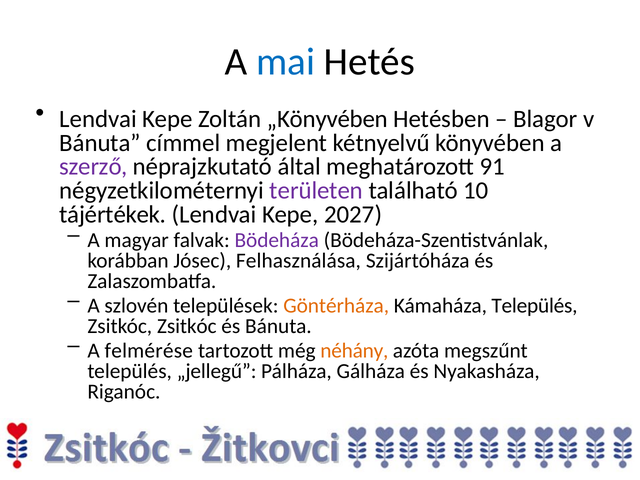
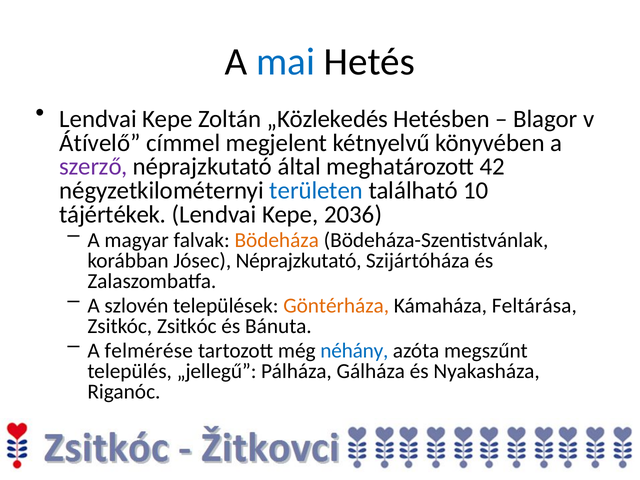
„Könyvében: „Könyvében -> „Közlekedés
Bánuta at (100, 143): Bánuta -> Átívelő
91: 91 -> 42
területen colour: purple -> blue
2027: 2027 -> 2036
Bödeháza colour: purple -> orange
Jósec Felhasználása: Felhasználása -> Néprajzkutató
Kámaháza Település: Település -> Feltárása
néhány colour: orange -> blue
